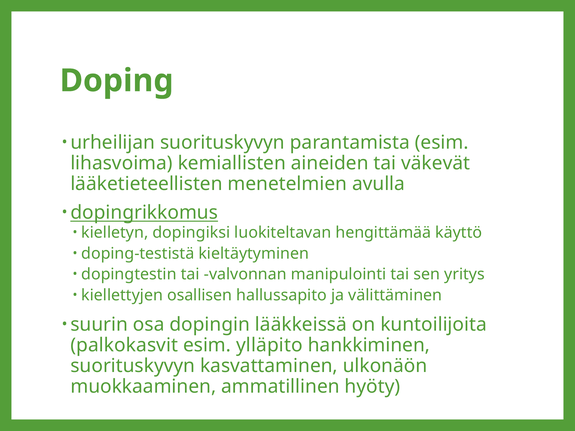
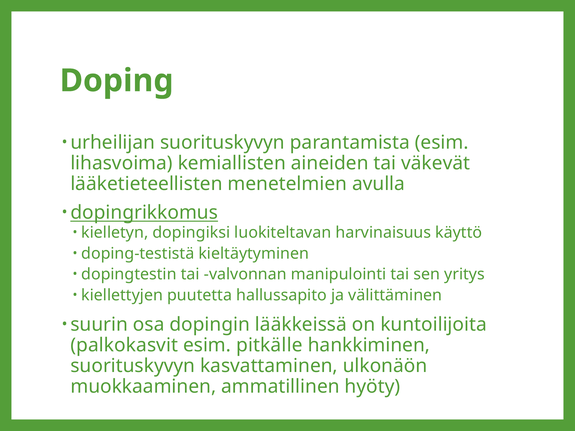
hengittämää: hengittämää -> harvinaisuus
osallisen: osallisen -> puutetta
ylläpito: ylläpito -> pitkälle
